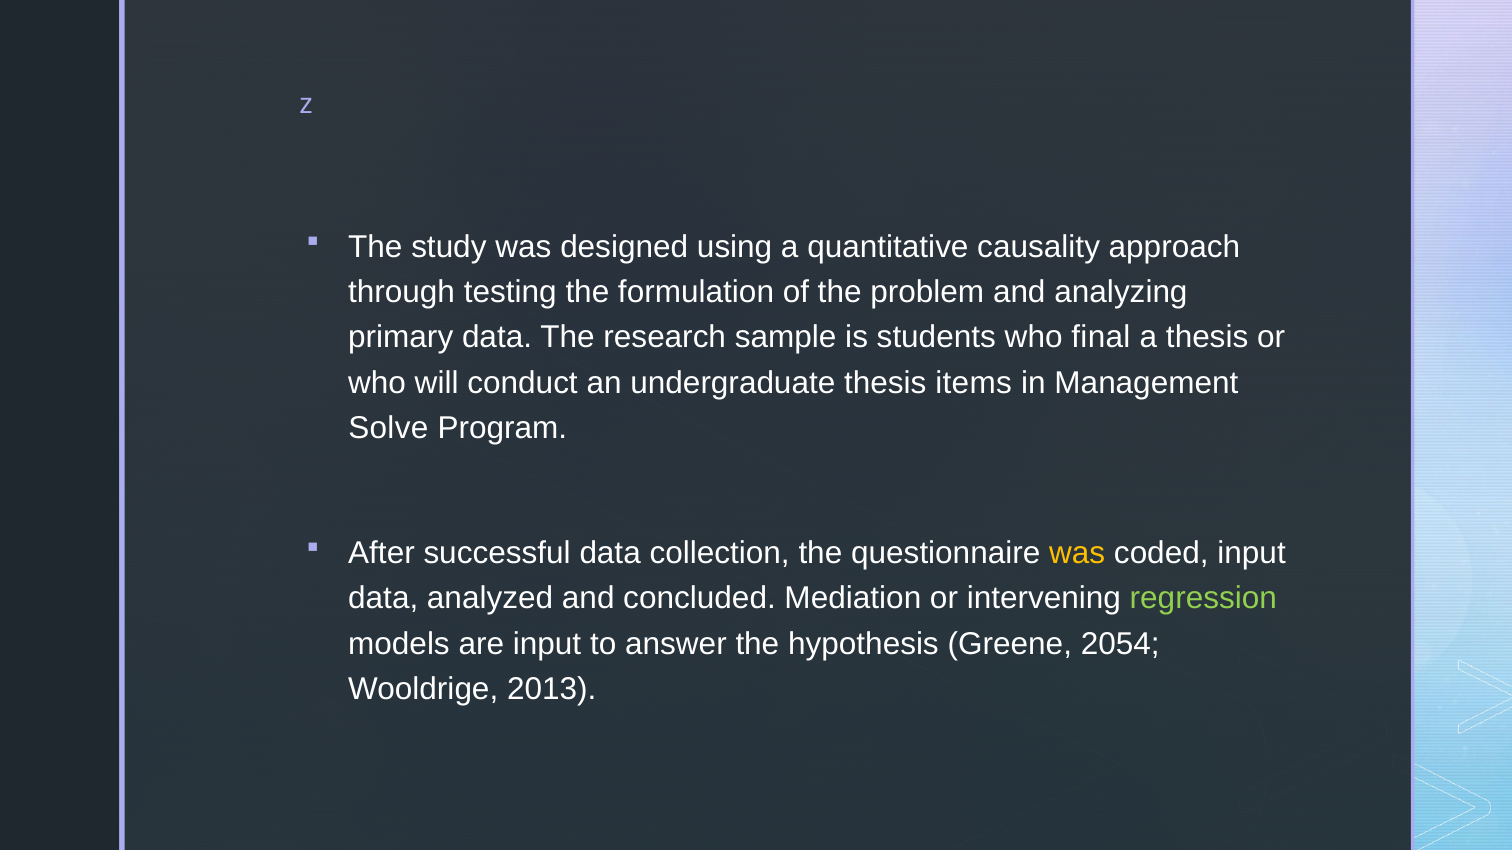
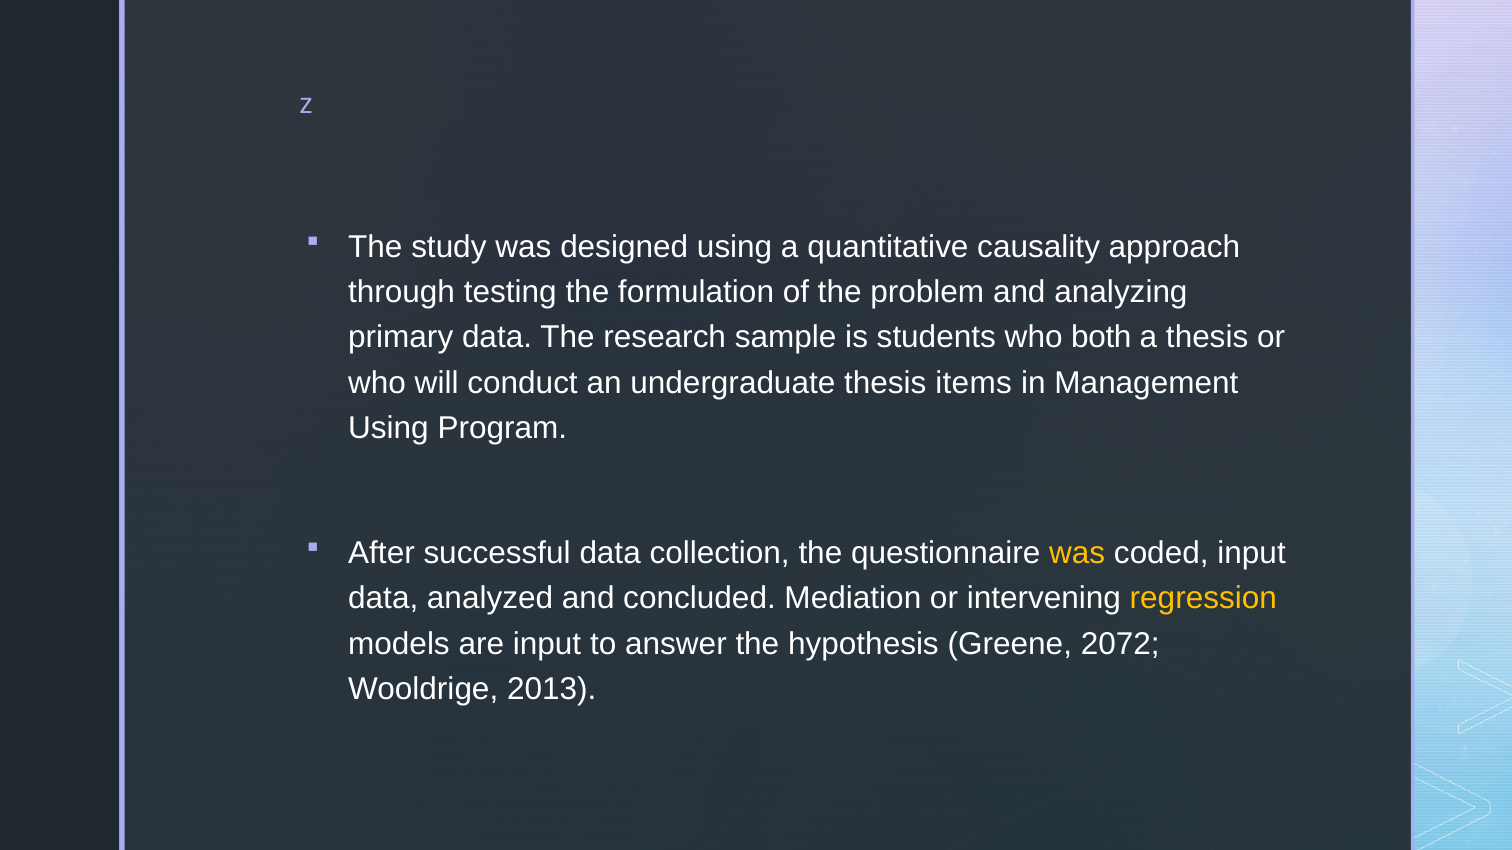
final: final -> both
Solve at (388, 428): Solve -> Using
regression colour: light green -> yellow
2054: 2054 -> 2072
